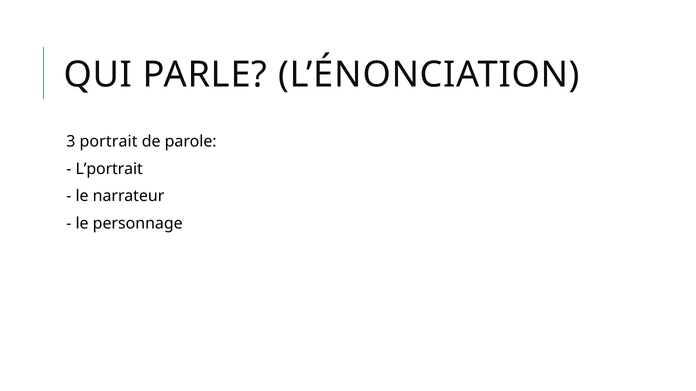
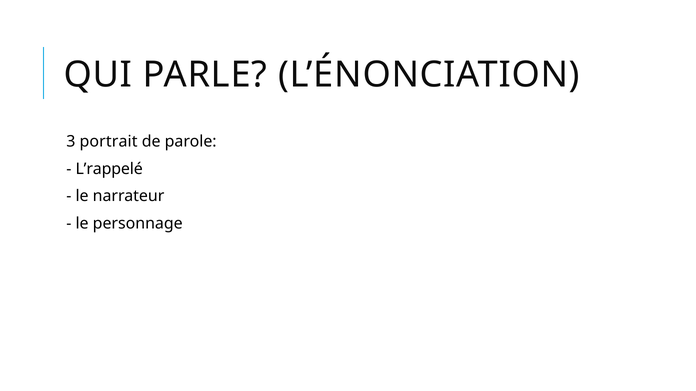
L’portrait: L’portrait -> L’rappelé
